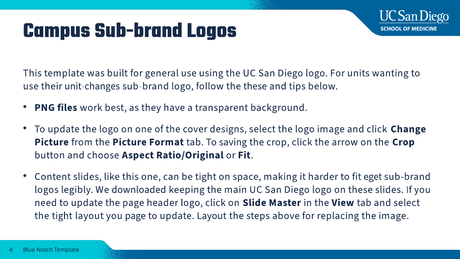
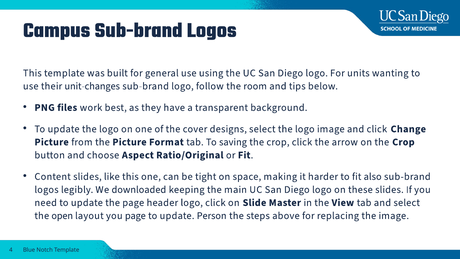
the these: these -> room
eget: eget -> also
the tight: tight -> open
update Layout: Layout -> Person
